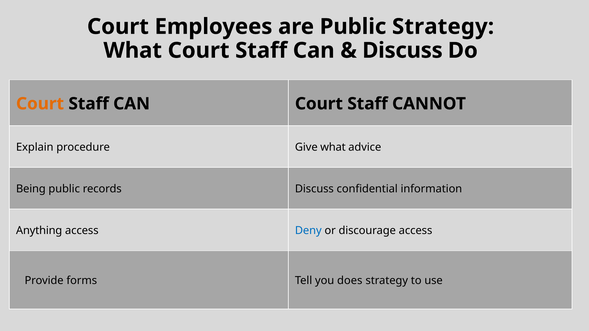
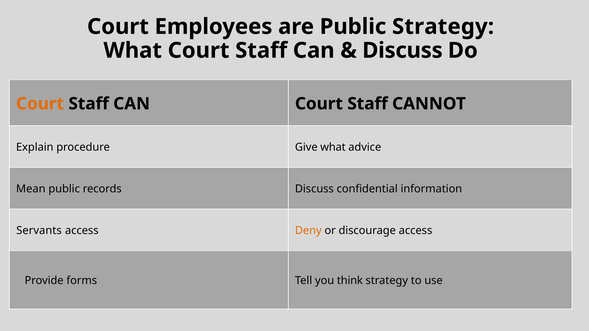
Being: Being -> Mean
Anything: Anything -> Servants
Deny colour: blue -> orange
does: does -> think
